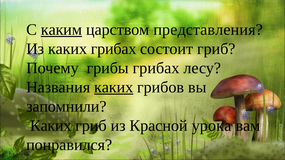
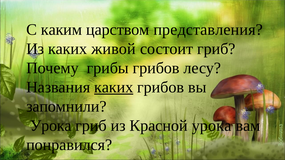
каким underline: present -> none
каких грибах: грибах -> живой
грибы грибах: грибах -> грибов
Каких at (51, 126): Каких -> Урока
